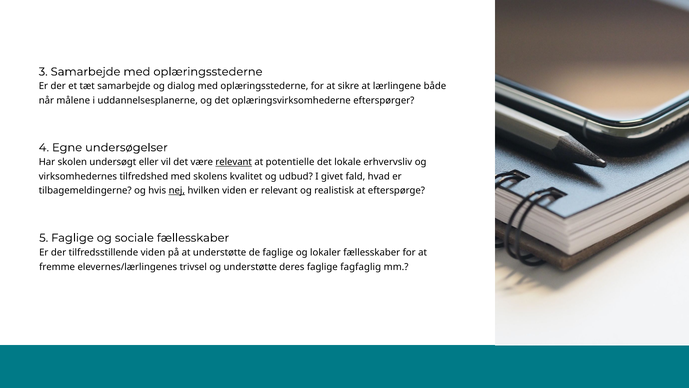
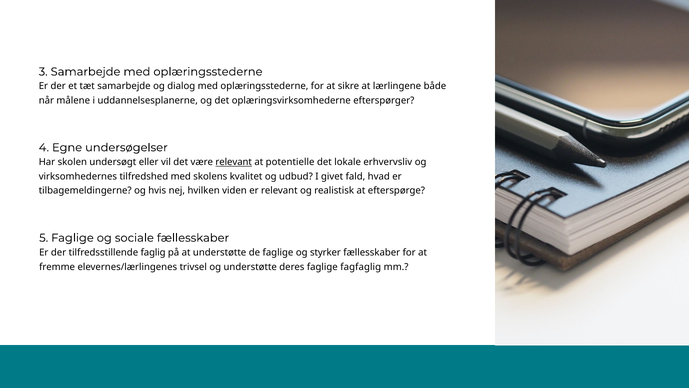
nej underline: present -> none
tilfredsstillende viden: viden -> faglig
lokaler: lokaler -> styrker
